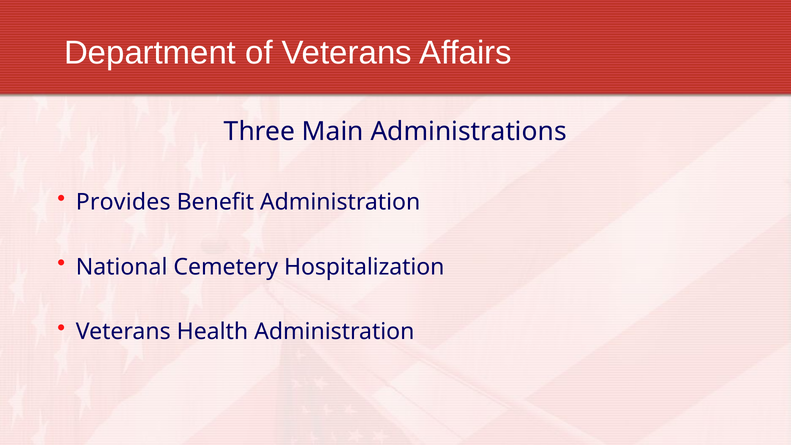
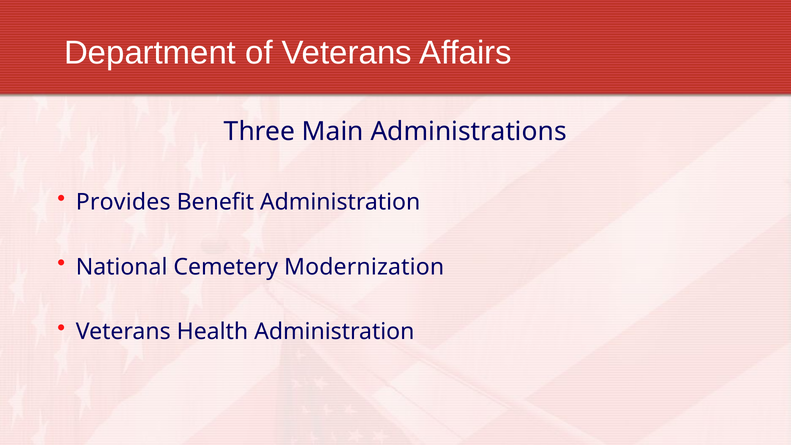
Hospitalization: Hospitalization -> Modernization
